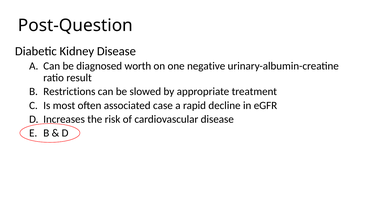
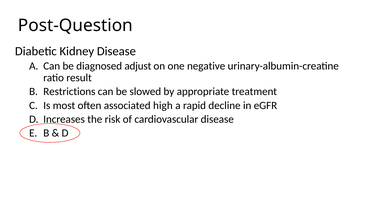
worth: worth -> adjust
case: case -> high
